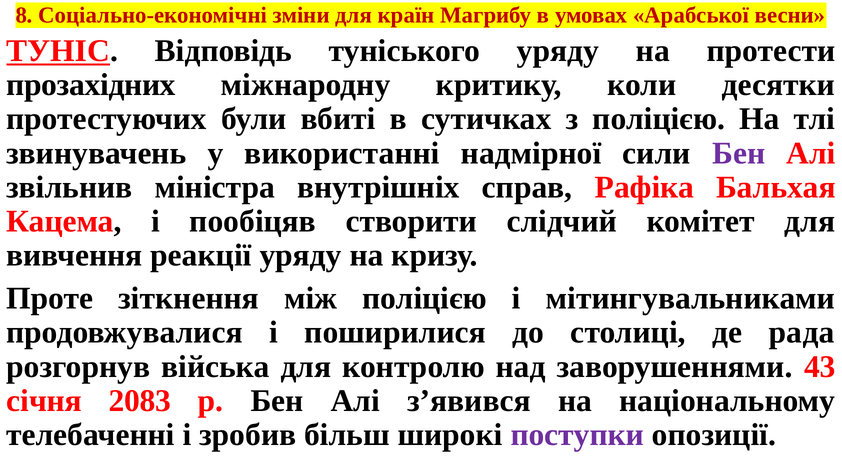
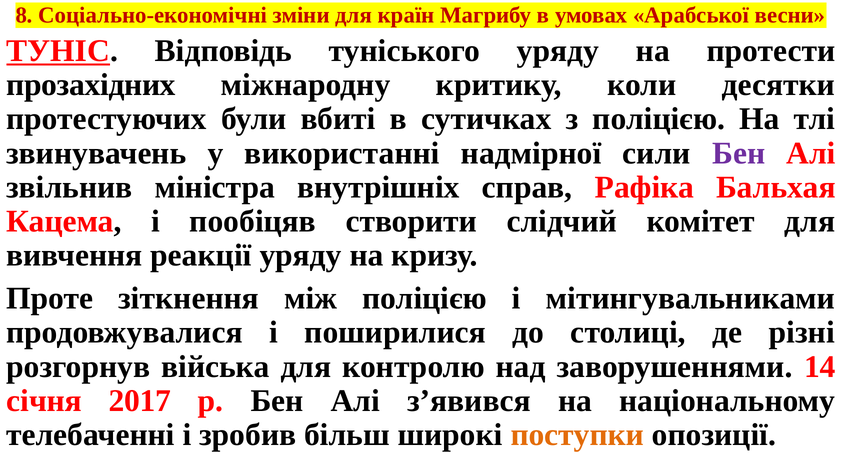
рада: рада -> різні
43: 43 -> 14
2083: 2083 -> 2017
поступки colour: purple -> orange
